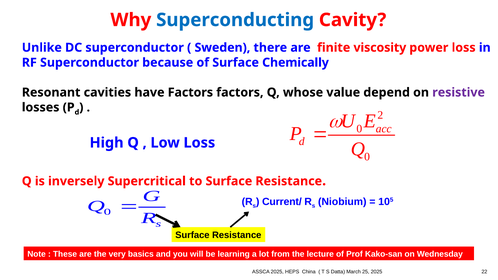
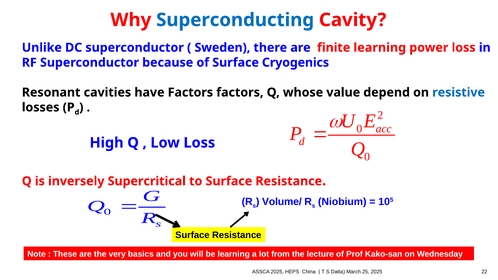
finite viscosity: viscosity -> learning
Chemically: Chemically -> Cryogenics
resistive colour: purple -> blue
Current/: Current/ -> Volume/
